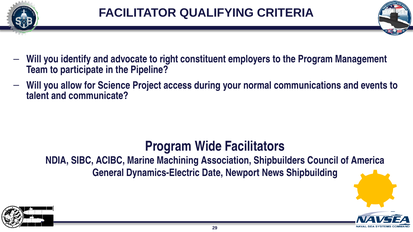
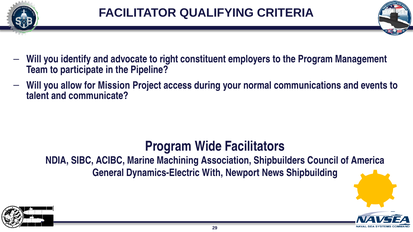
Science: Science -> Mission
Date: Date -> With
